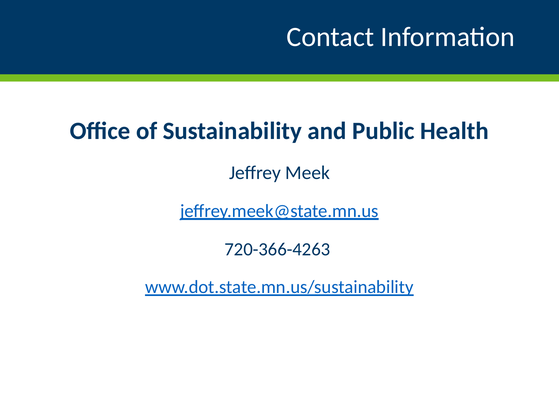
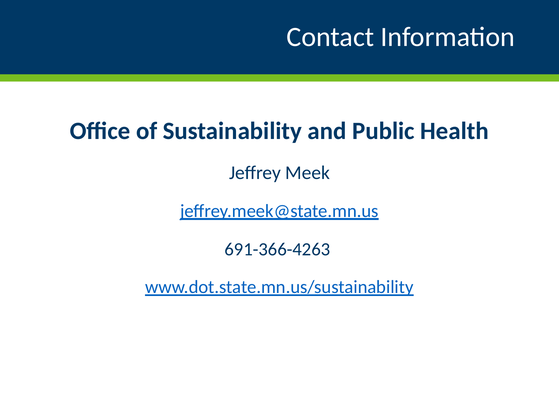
720-366-4263: 720-366-4263 -> 691-366-4263
